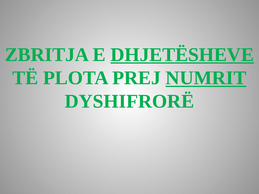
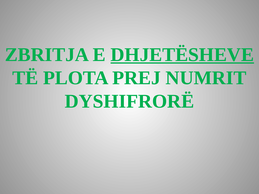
NUMRIT underline: present -> none
